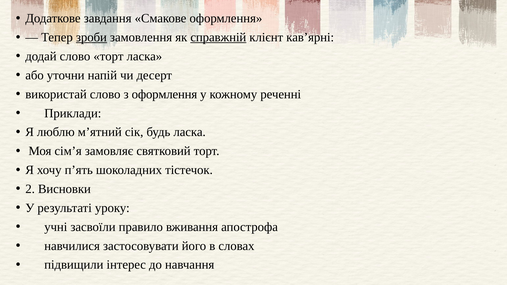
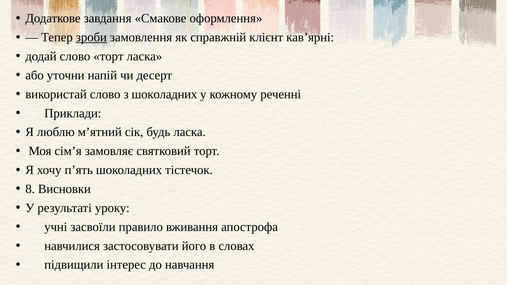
справжній underline: present -> none
з оформлення: оформлення -> шоколадних
2: 2 -> 8
